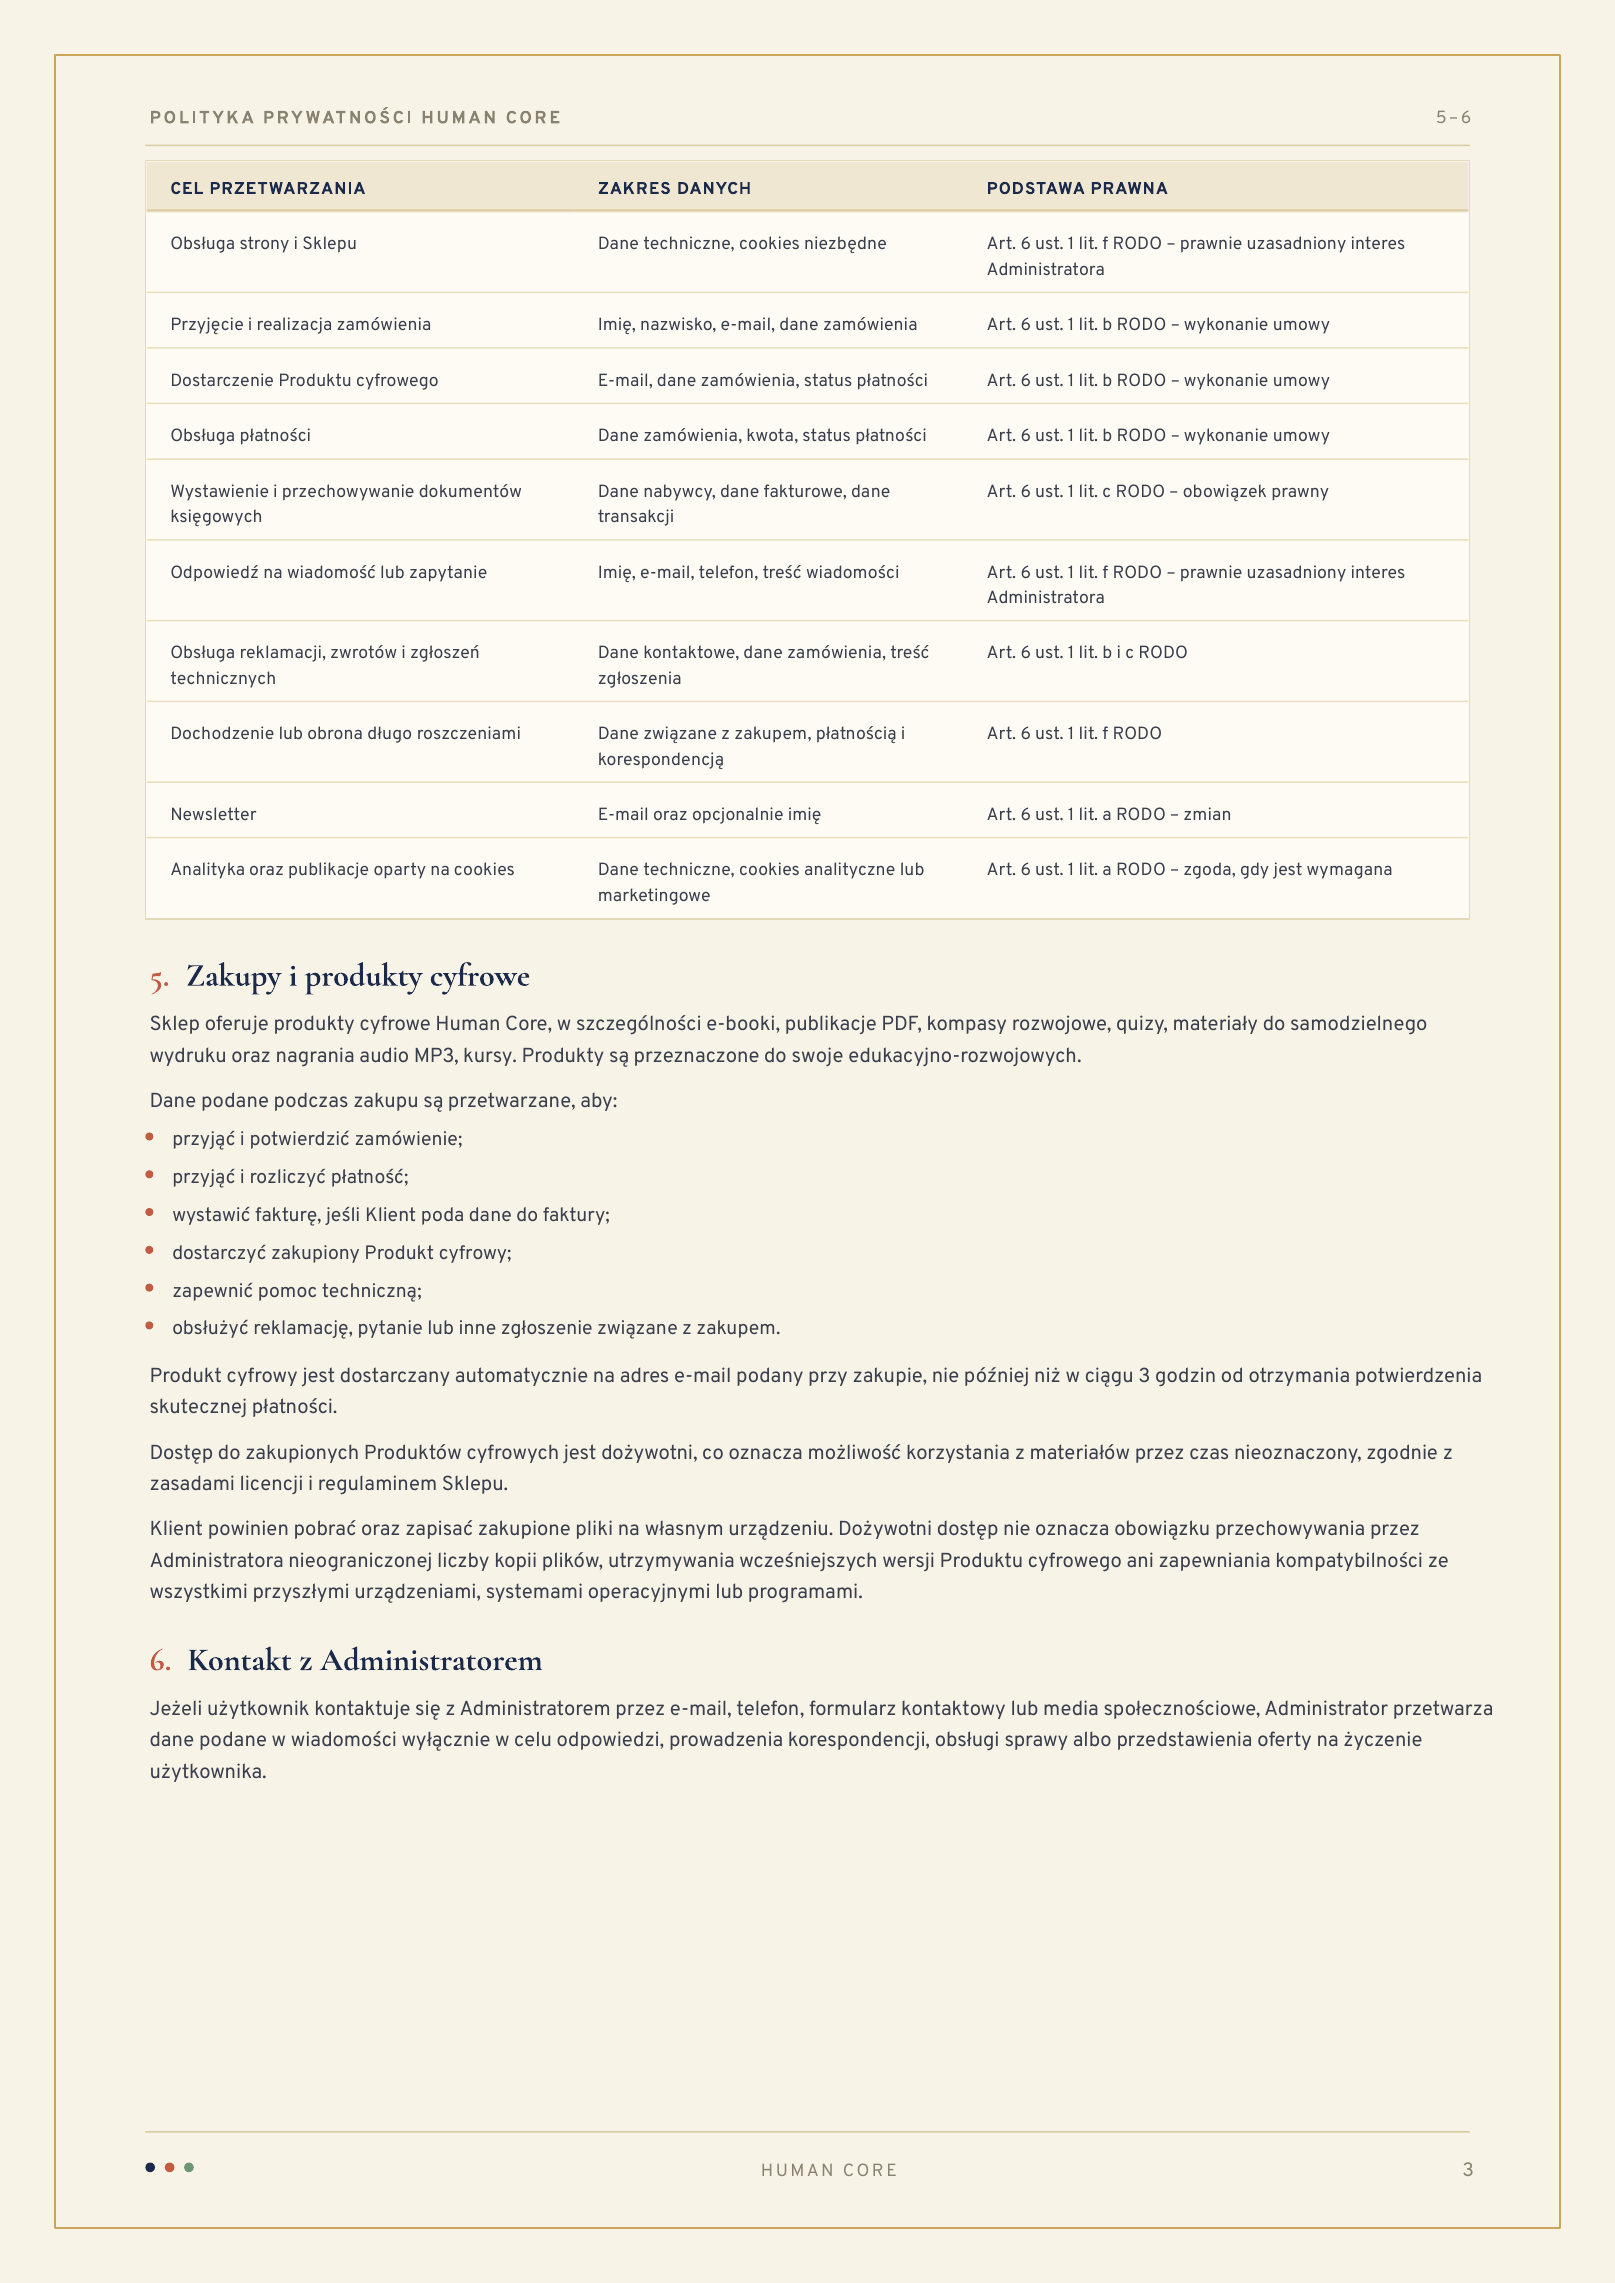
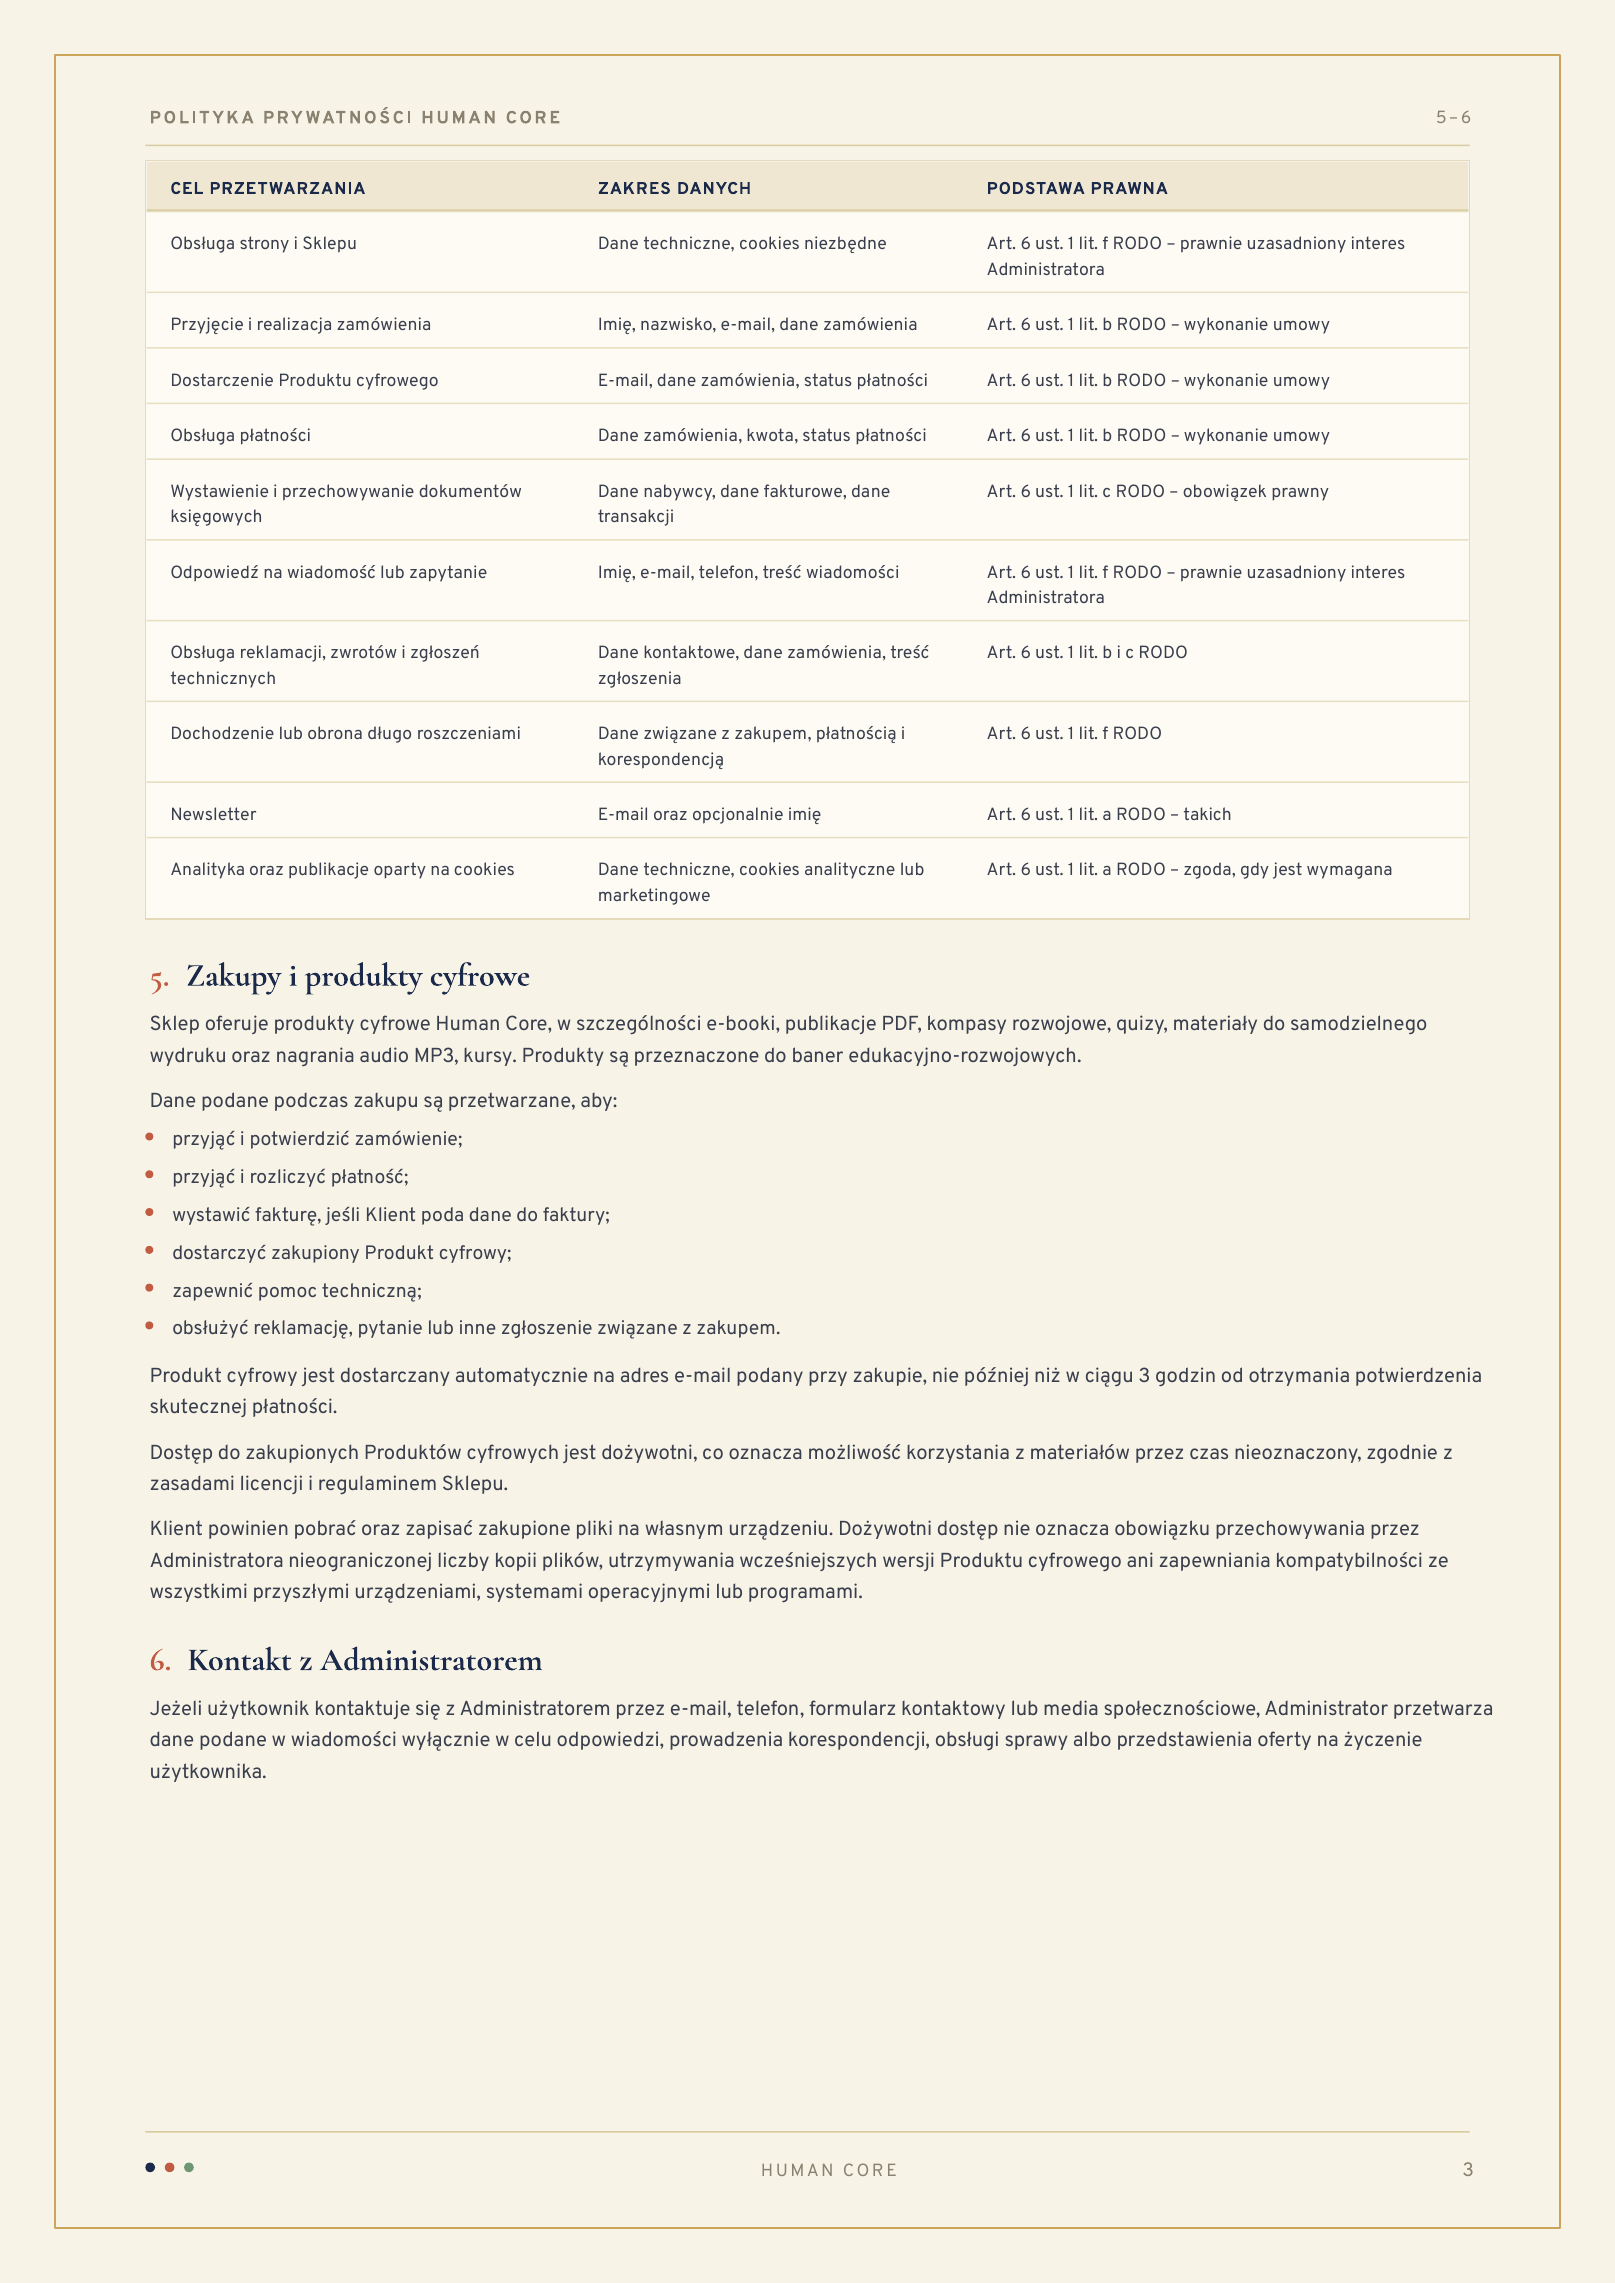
zmian: zmian -> takich
swoje: swoje -> baner
